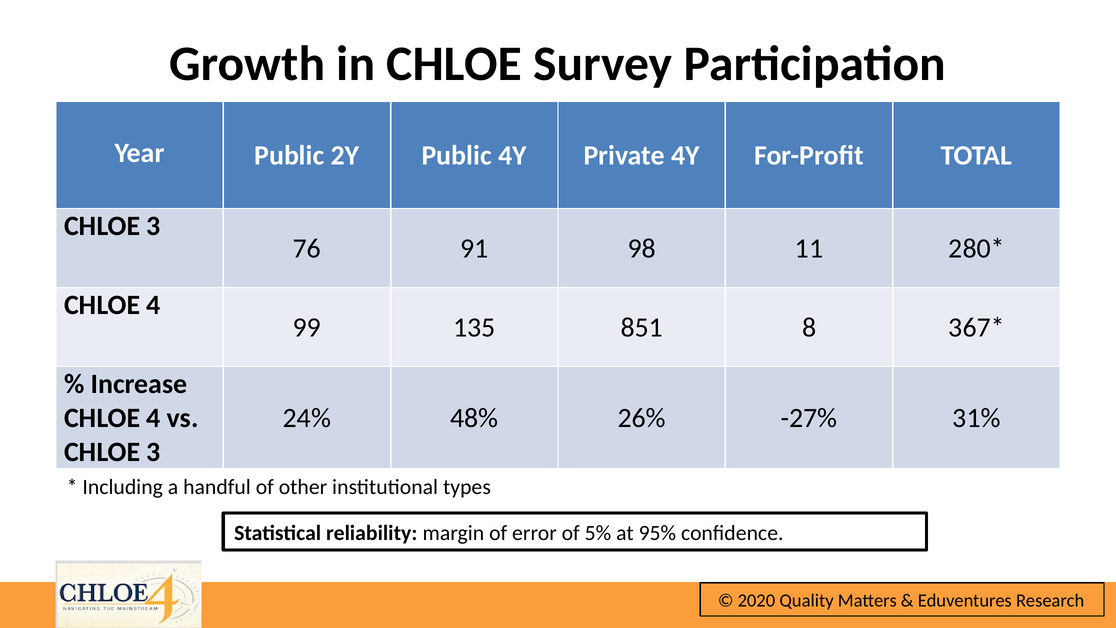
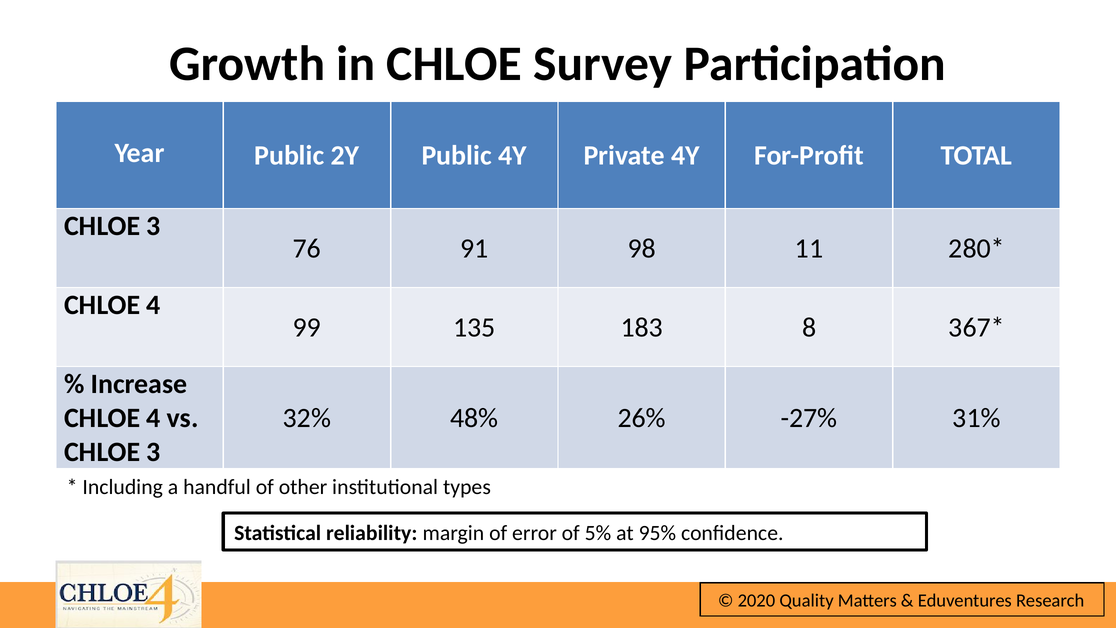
851: 851 -> 183
24%: 24% -> 32%
